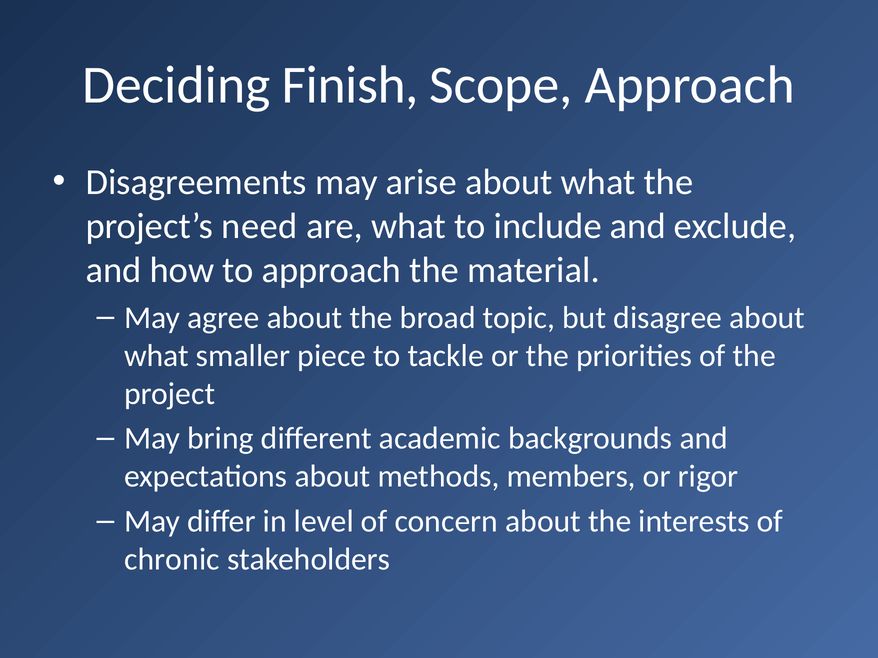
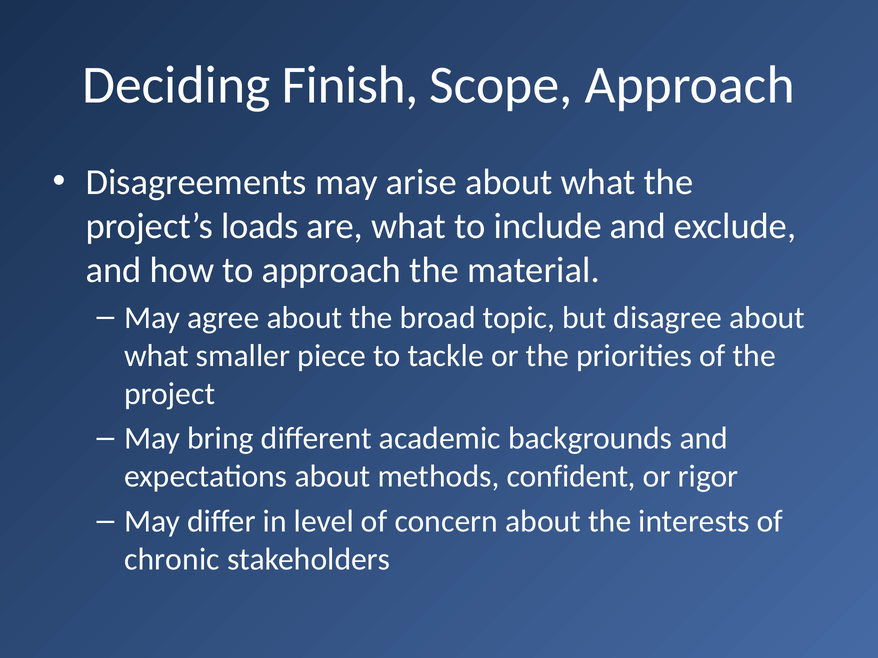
need: need -> loads
members: members -> confident
